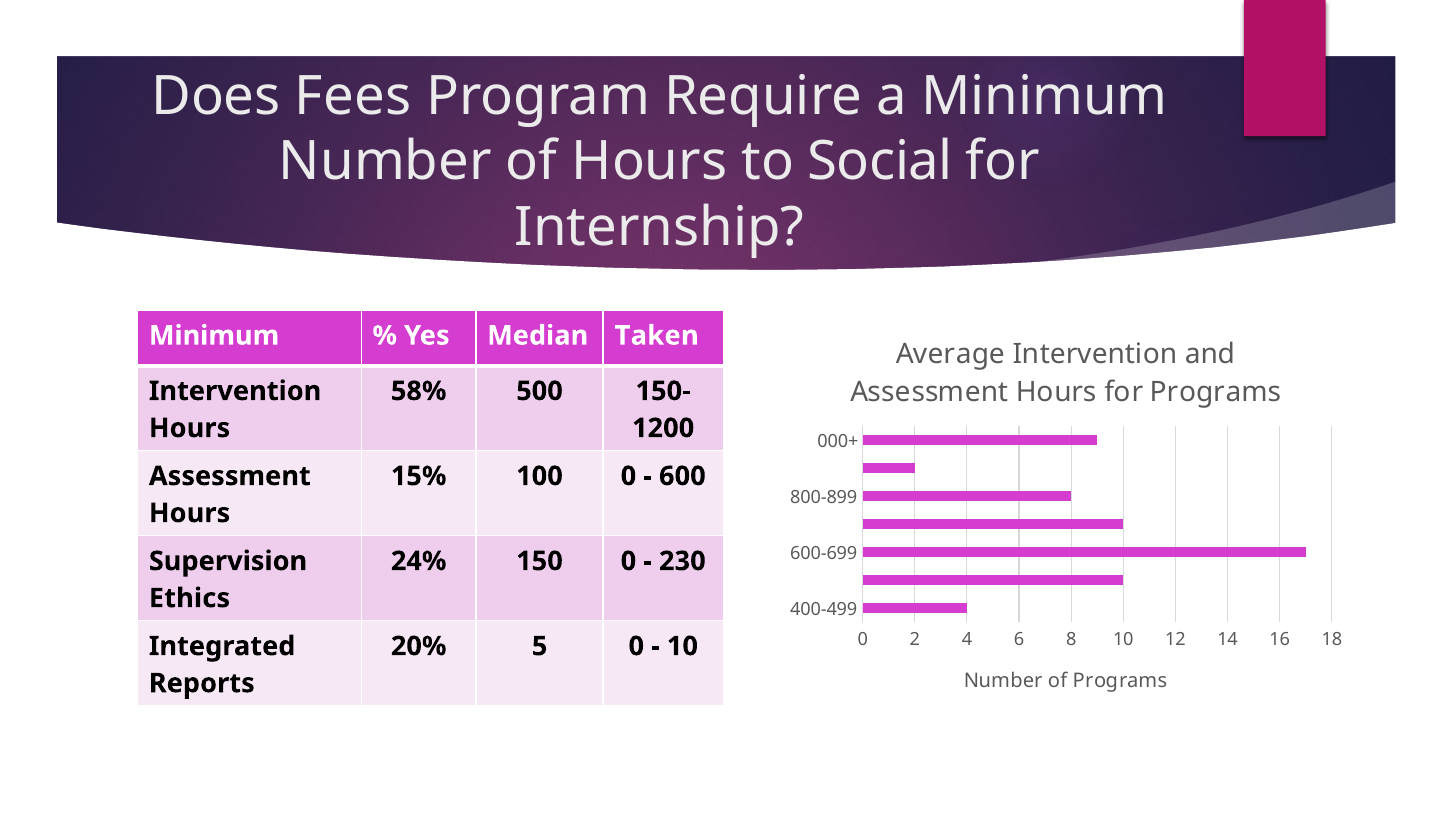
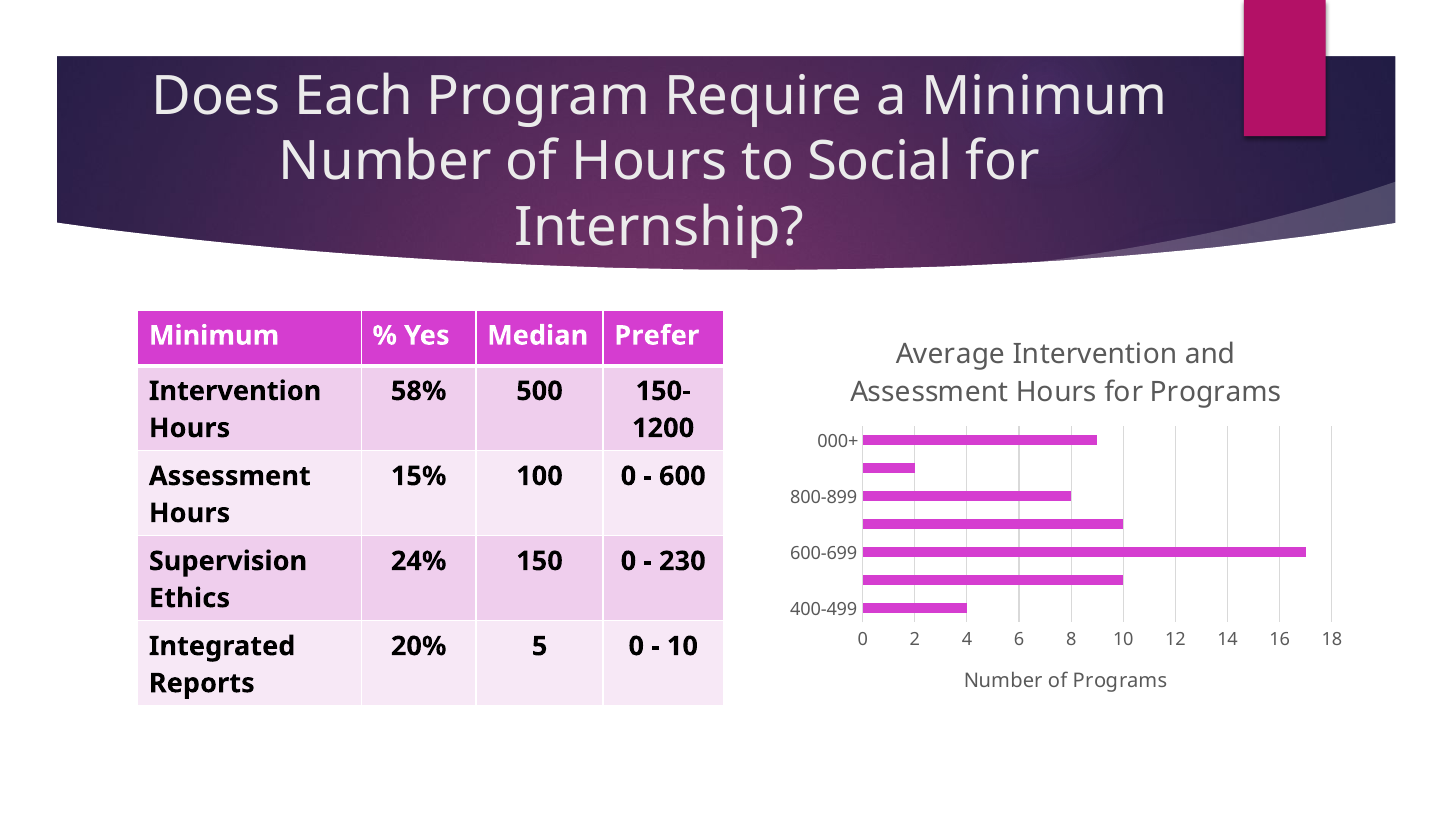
Fees: Fees -> Each
Taken: Taken -> Prefer
